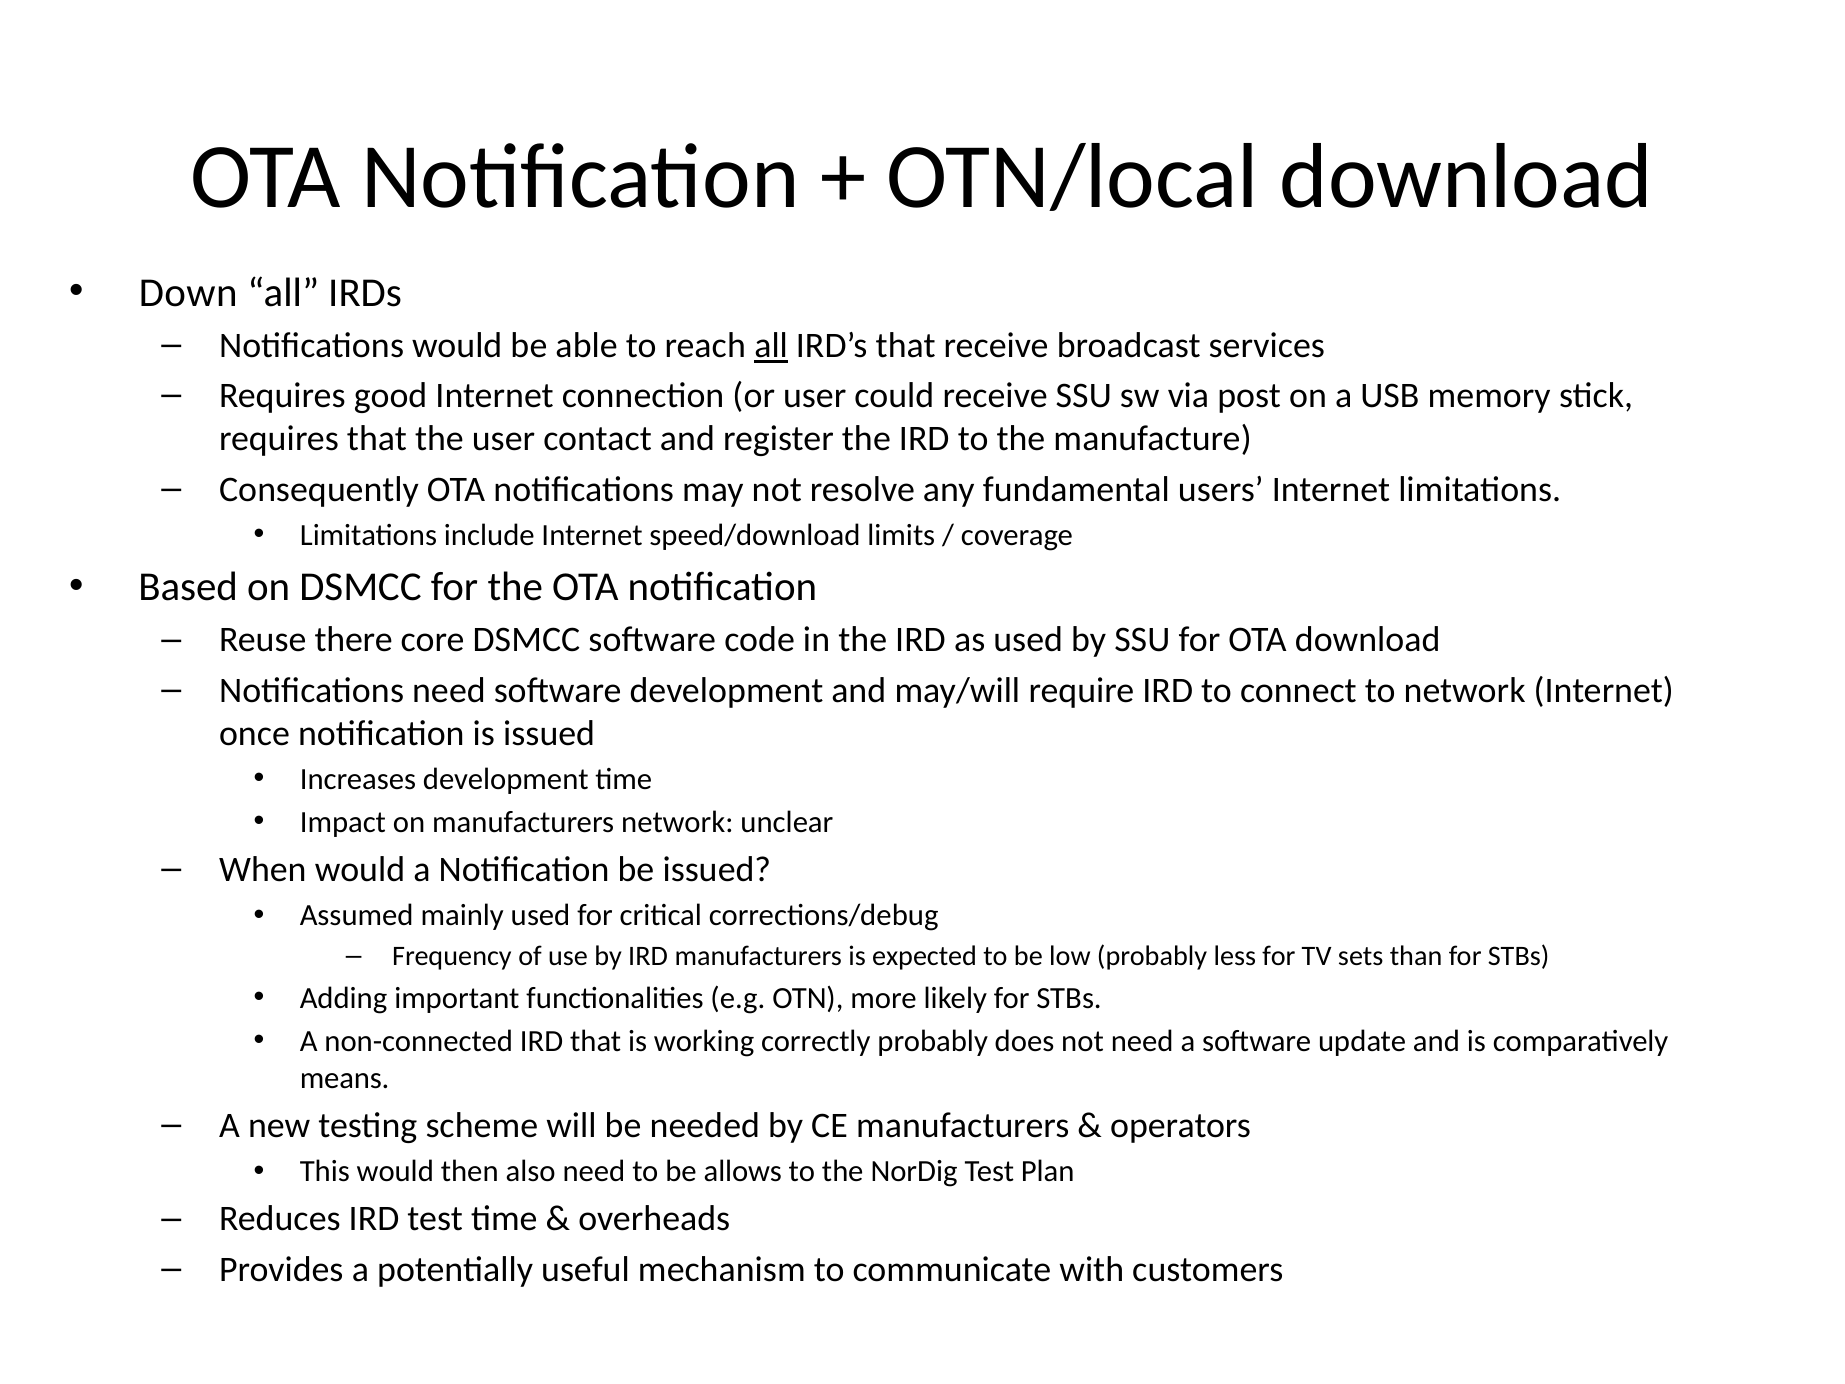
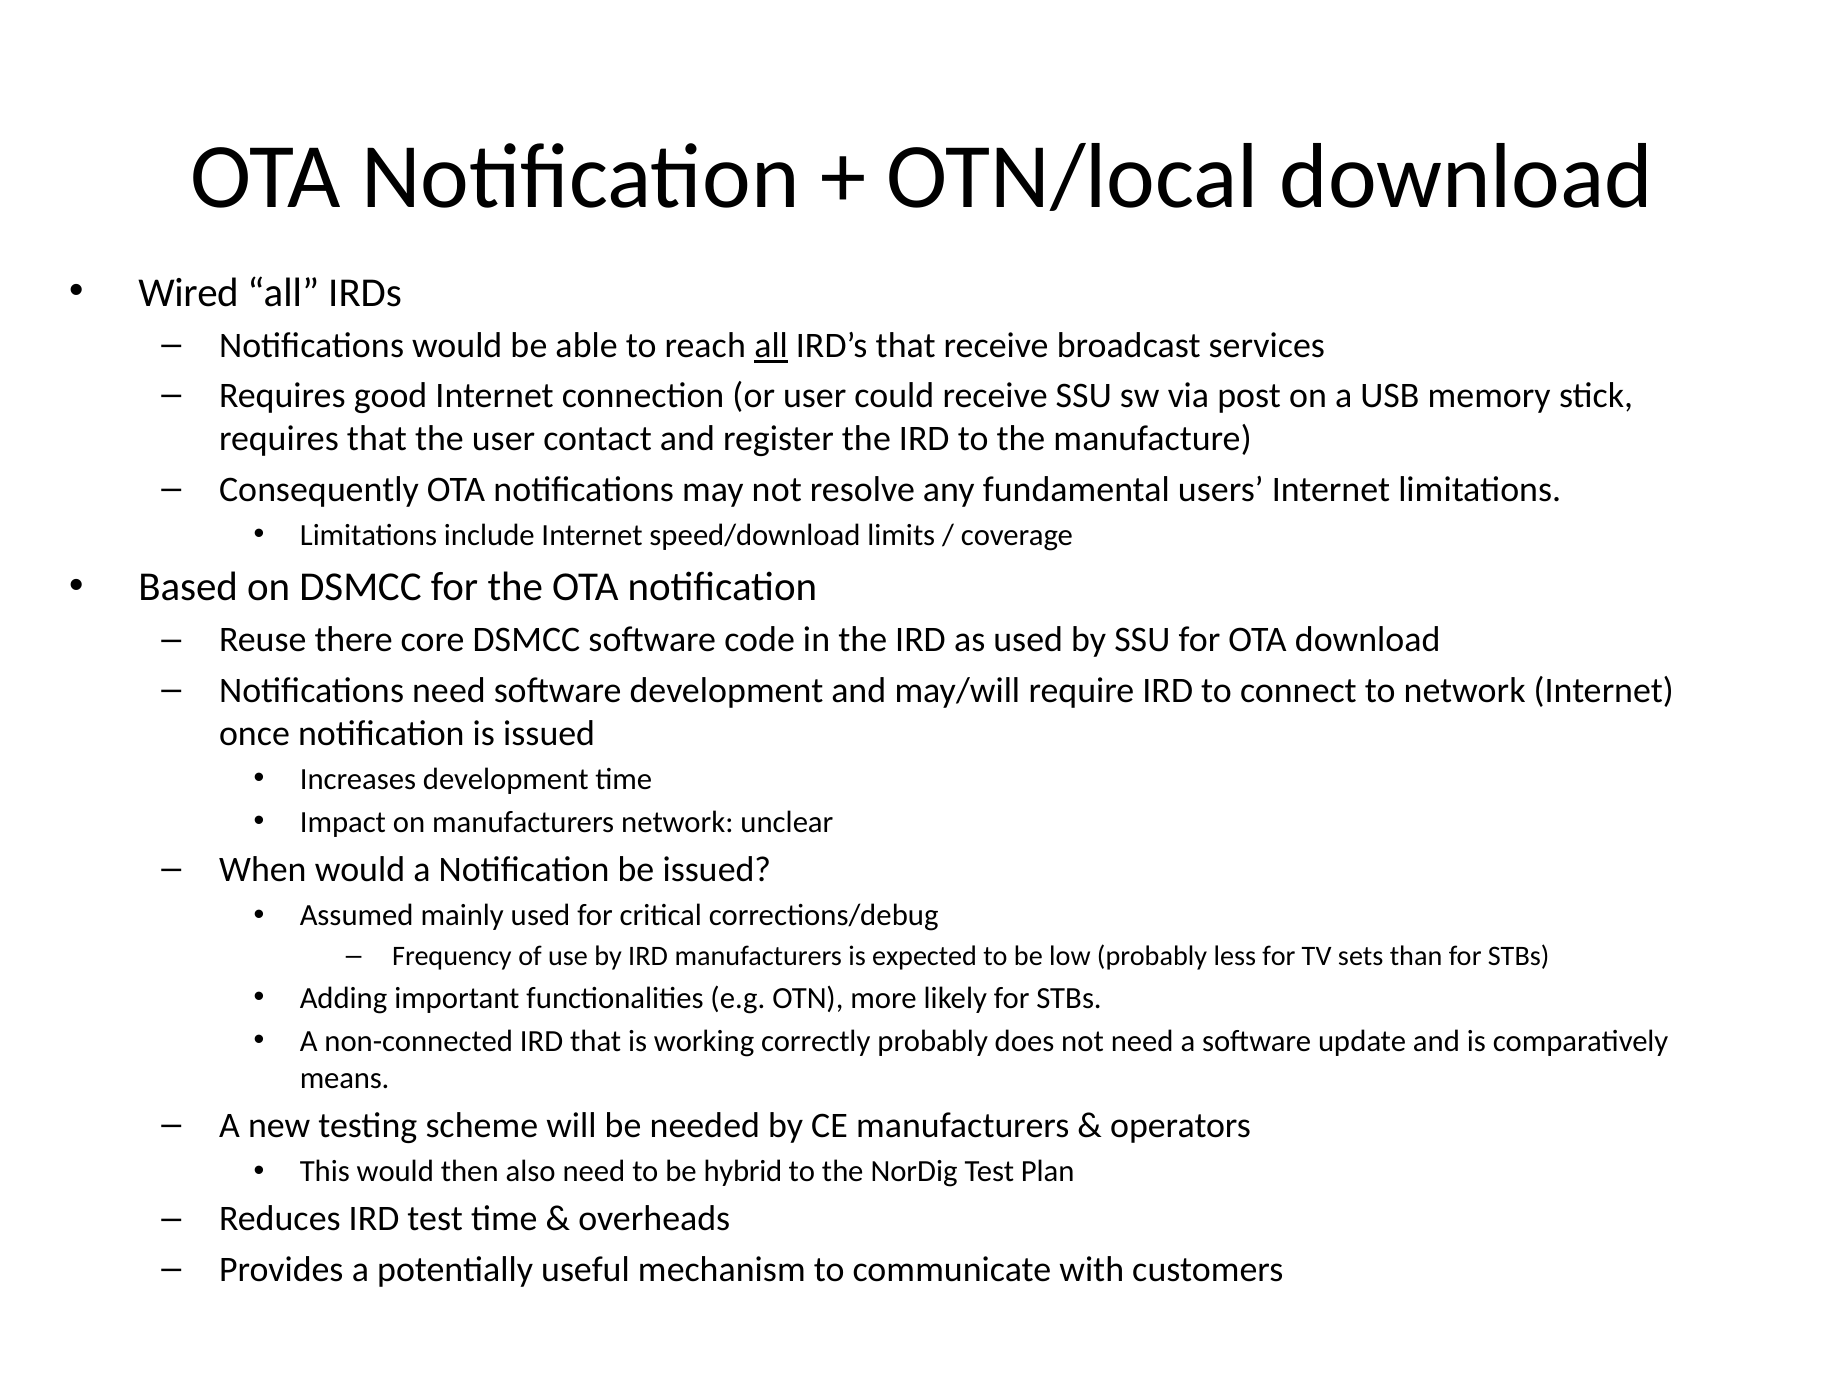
Down: Down -> Wired
allows: allows -> hybrid
